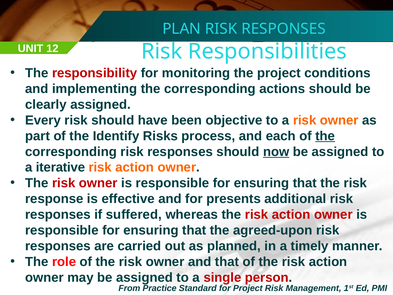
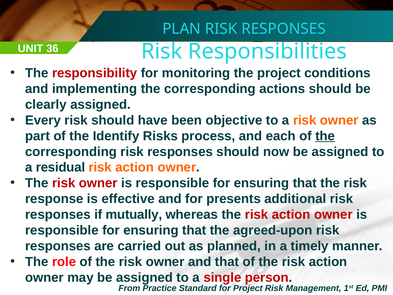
12: 12 -> 36
now underline: present -> none
iterative: iterative -> residual
suffered: suffered -> mutually
